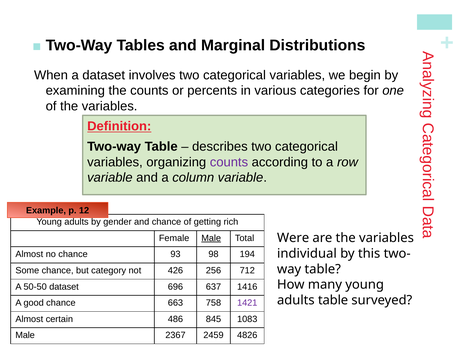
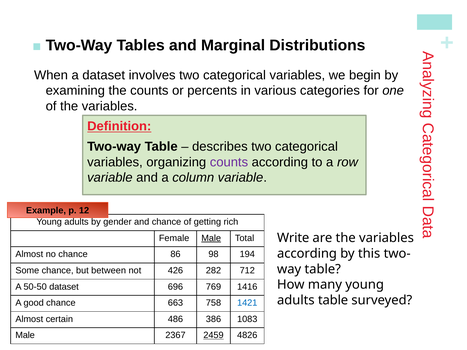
Were: Were -> Write
individual at (307, 254): individual -> according
93: 93 -> 86
category: category -> between
256: 256 -> 282
637: 637 -> 769
1421 colour: purple -> blue
845: 845 -> 386
2459 underline: none -> present
